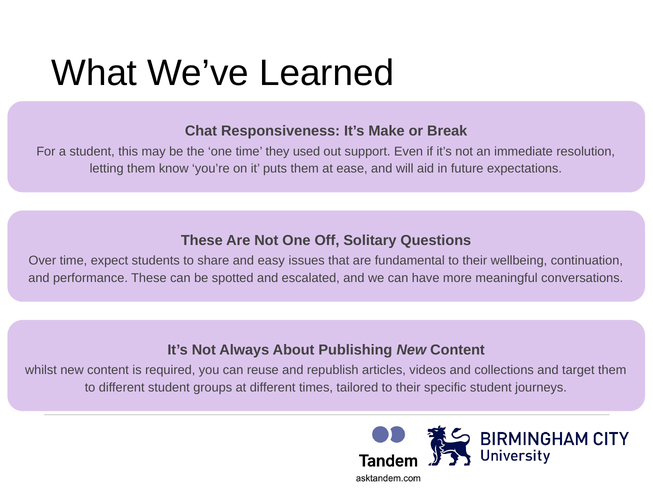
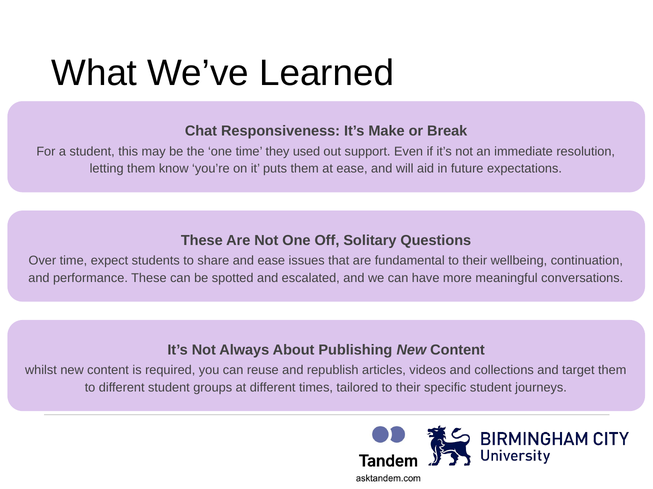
and easy: easy -> ease
